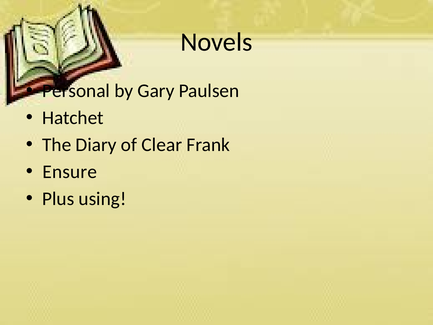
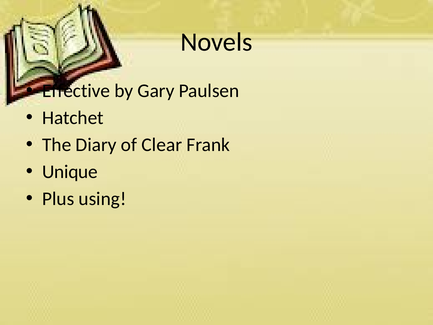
Personal: Personal -> Effective
Ensure: Ensure -> Unique
